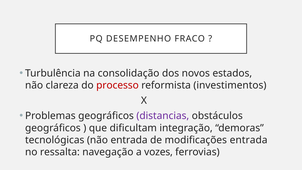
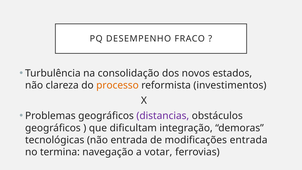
processo colour: red -> orange
ressalta: ressalta -> termina
vozes: vozes -> votar
